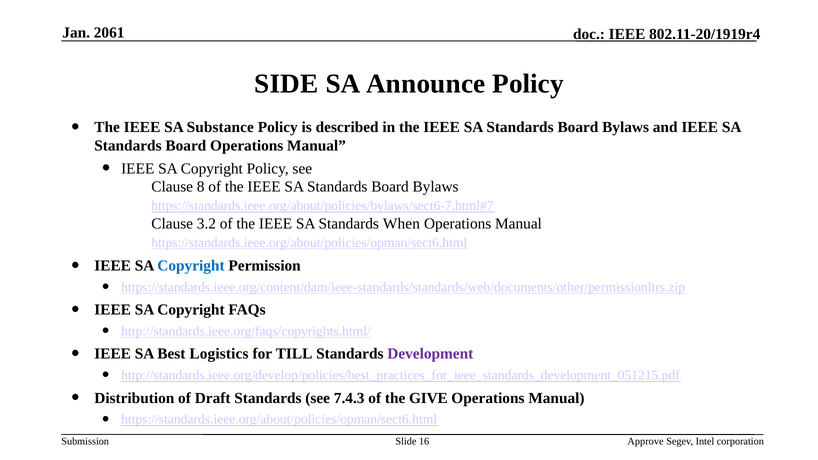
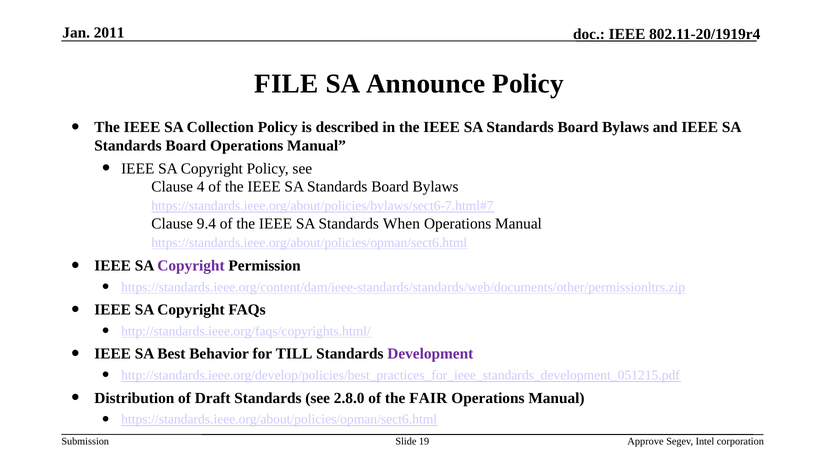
2061: 2061 -> 2011
SIDE: SIDE -> FILE
Substance: Substance -> Collection
8: 8 -> 4
3.2: 3.2 -> 9.4
Copyright at (191, 266) colour: blue -> purple
Logistics: Logistics -> Behavior
7.4.3: 7.4.3 -> 2.8.0
GIVE: GIVE -> FAIR
16: 16 -> 19
